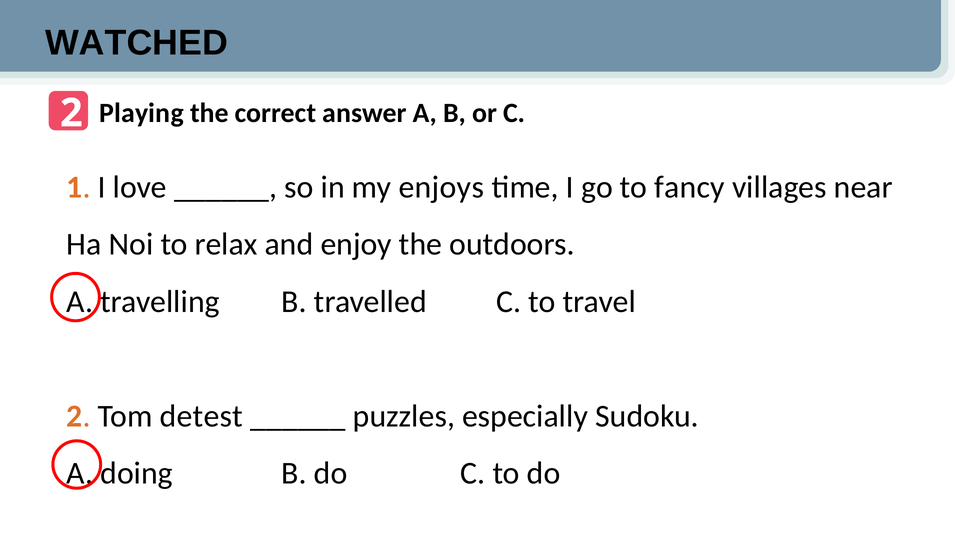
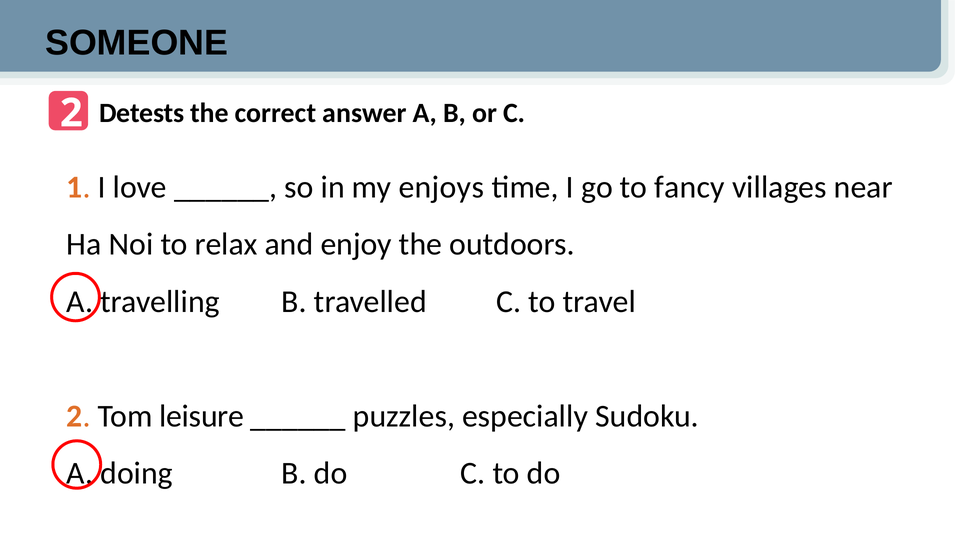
WATCHED: WATCHED -> SOMEONE
Playing: Playing -> Detests
detest: detest -> leisure
